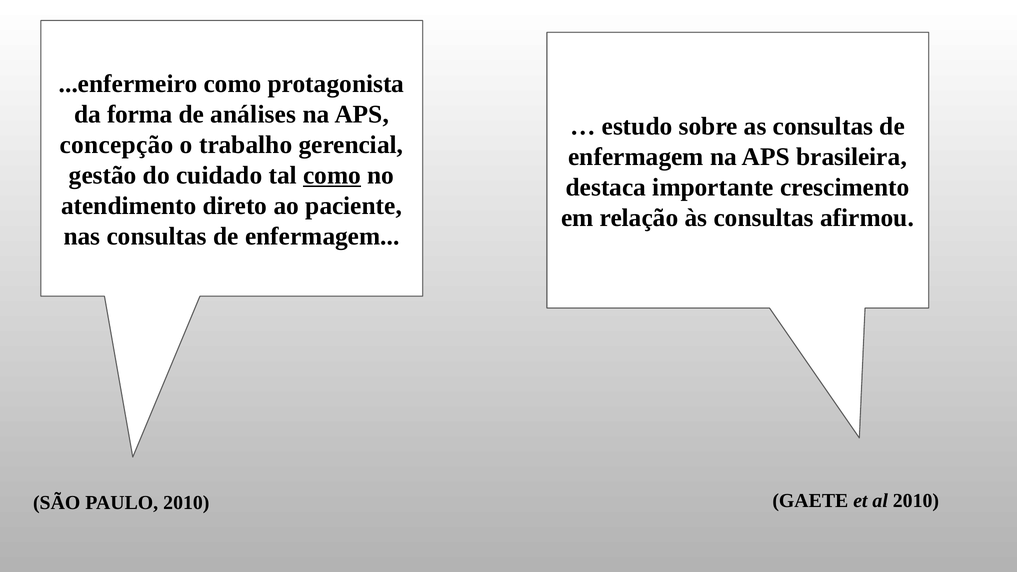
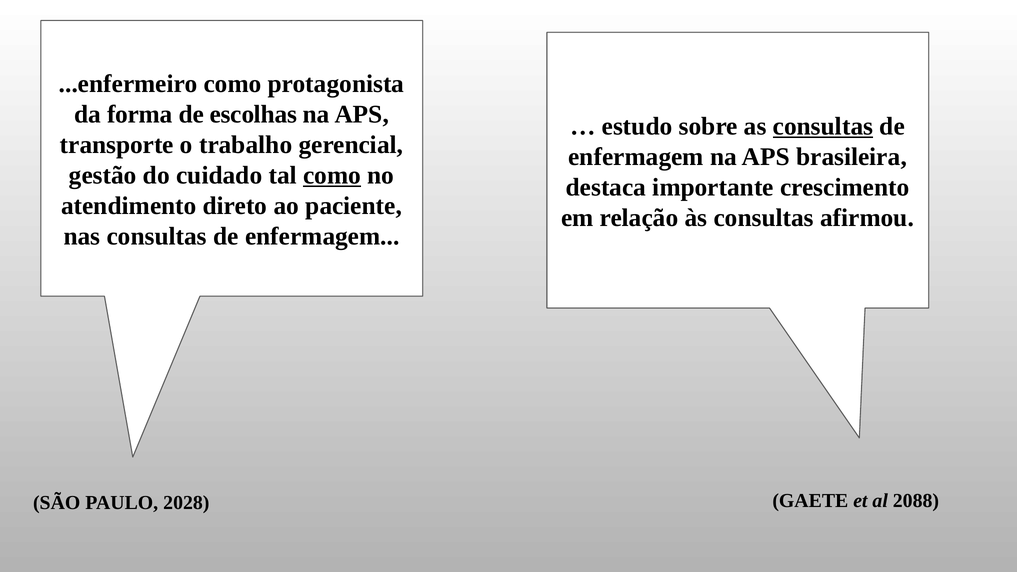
análises: análises -> escolhas
consultas at (823, 126) underline: none -> present
concepção: concepção -> transporte
al 2010: 2010 -> 2088
PAULO 2010: 2010 -> 2028
